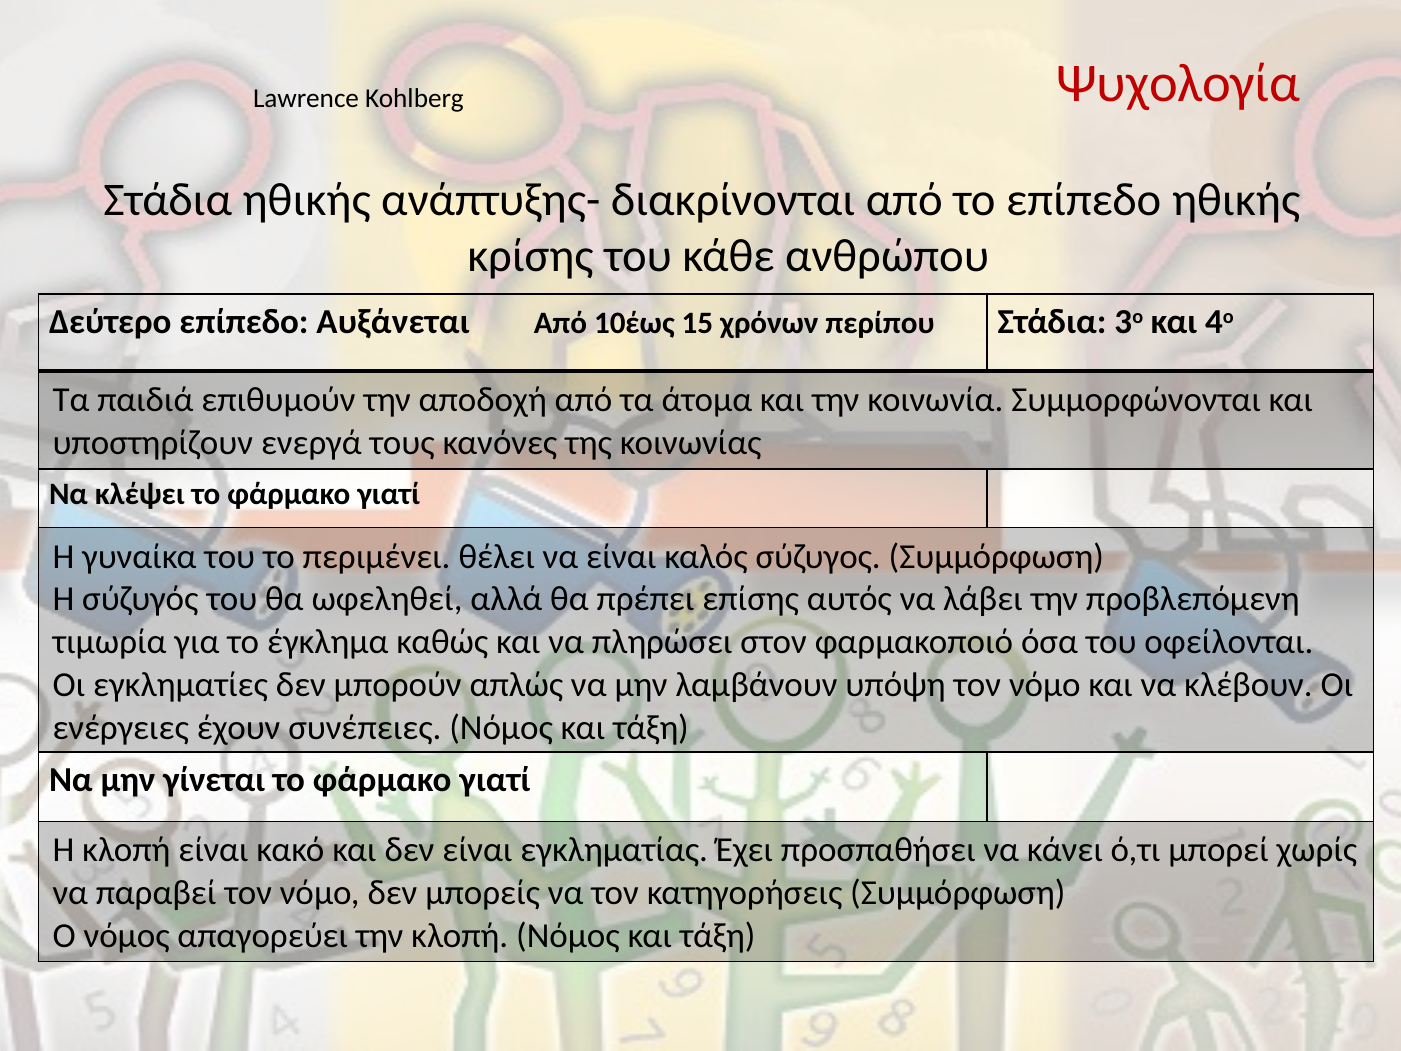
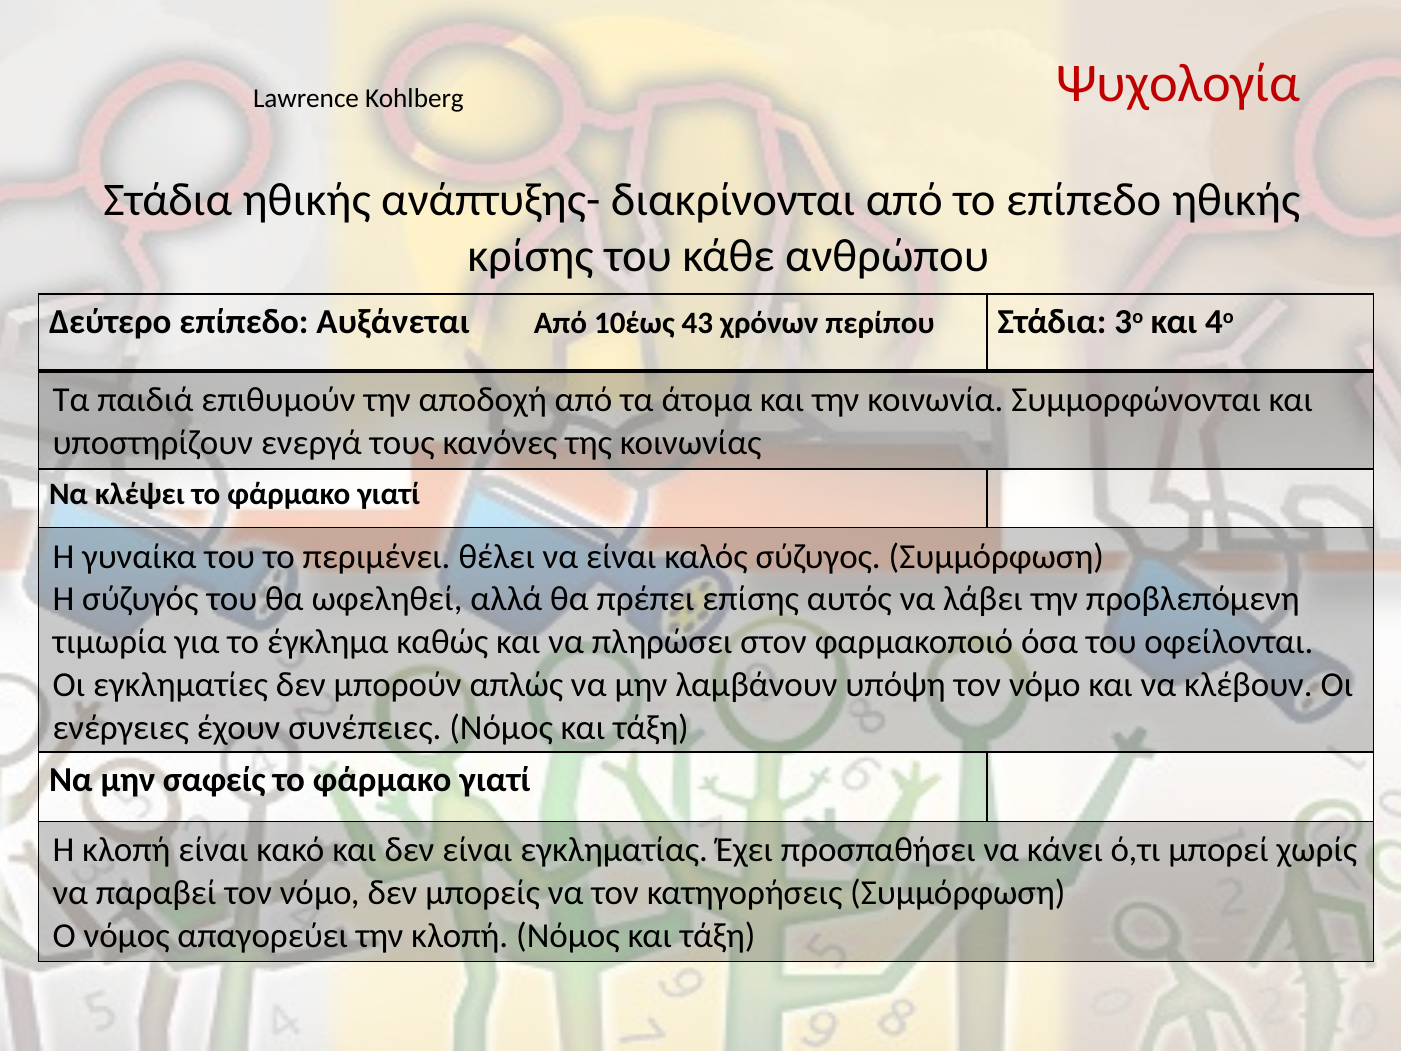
15: 15 -> 43
γίνεται: γίνεται -> σαφείς
